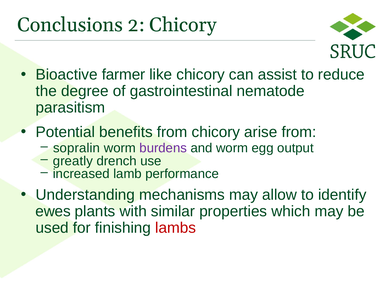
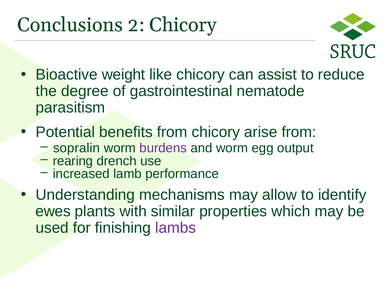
farmer: farmer -> weight
greatly: greatly -> rearing
lambs colour: red -> purple
